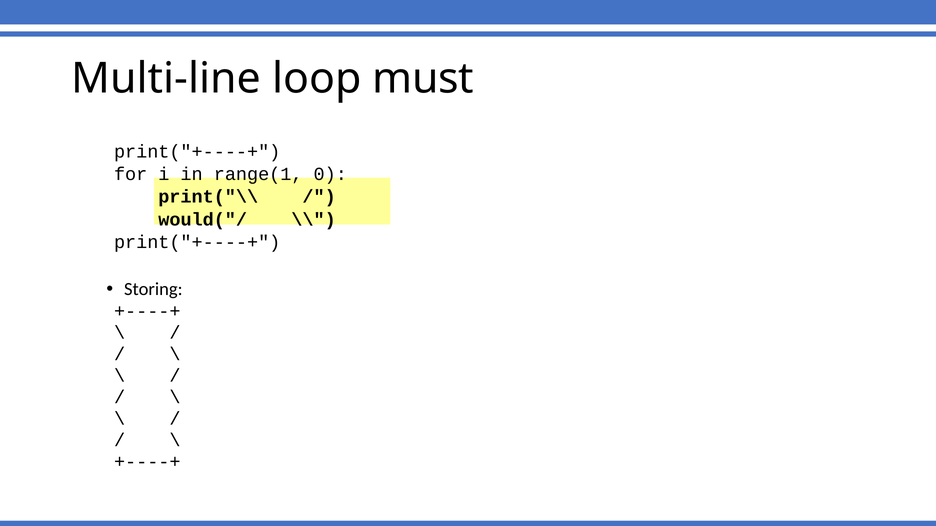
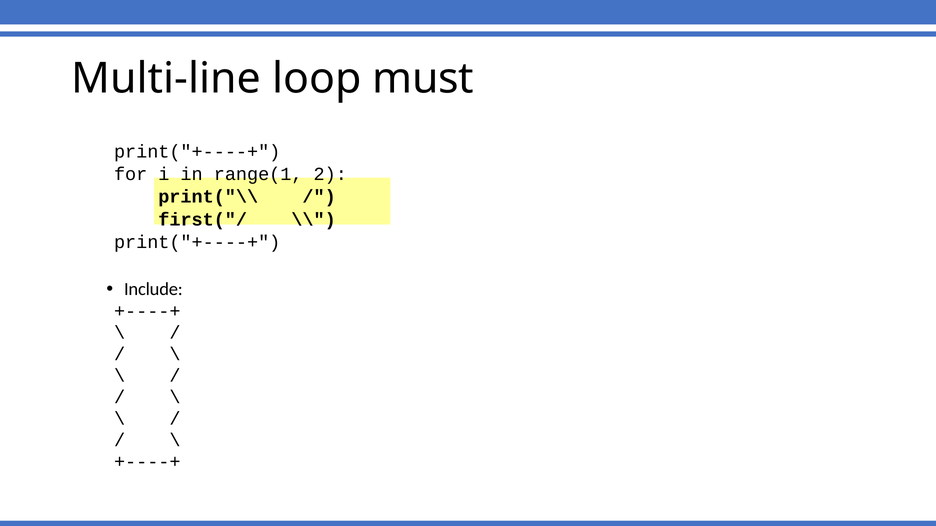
0: 0 -> 2
would("/: would("/ -> first("/
Storing: Storing -> Include
